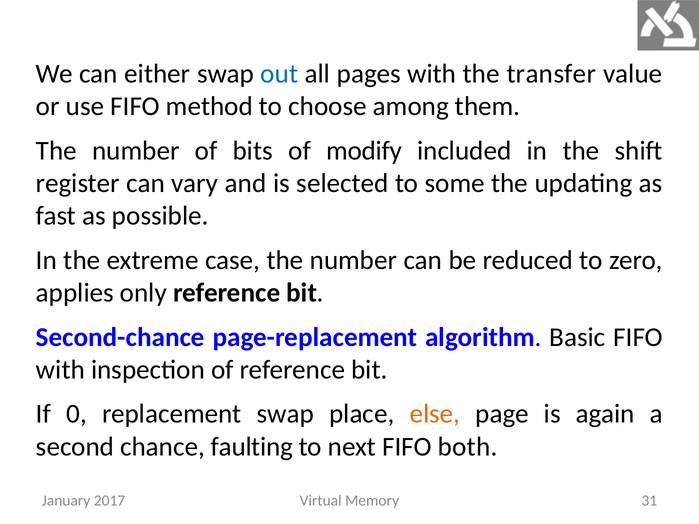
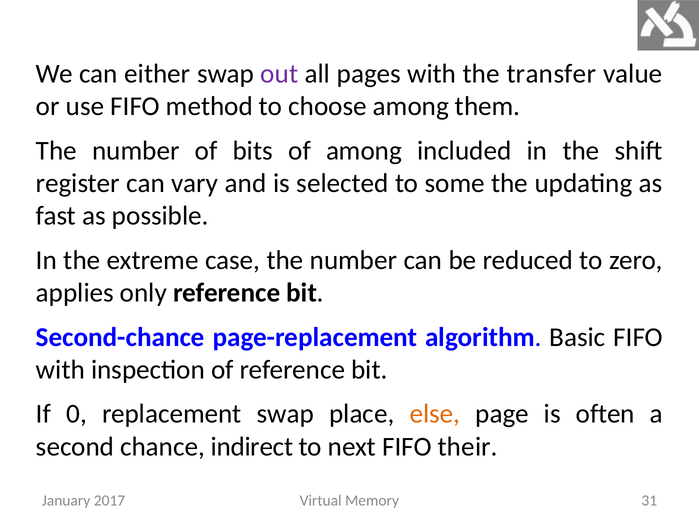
out colour: blue -> purple
of modify: modify -> among
again: again -> often
faulting: faulting -> indirect
both: both -> their
